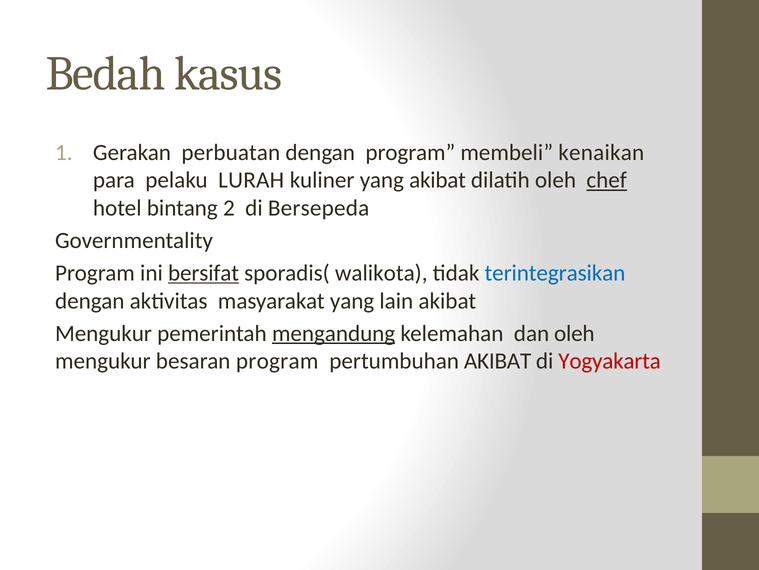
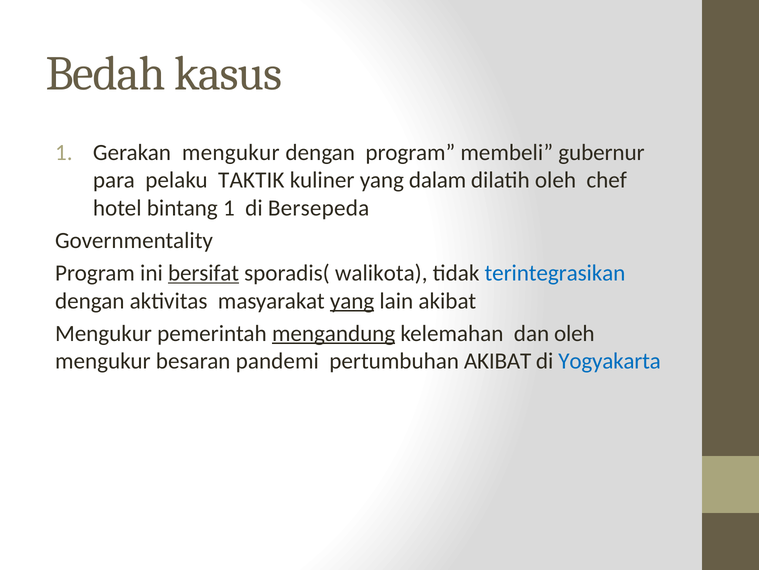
Gerakan perbuatan: perbuatan -> mengukur
kenaikan: kenaikan -> gubernur
LURAH: LURAH -> TAKTIK
yang akibat: akibat -> dalam
chef underline: present -> none
bintang 2: 2 -> 1
yang at (352, 301) underline: none -> present
besaran program: program -> pandemi
Yogyakarta colour: red -> blue
